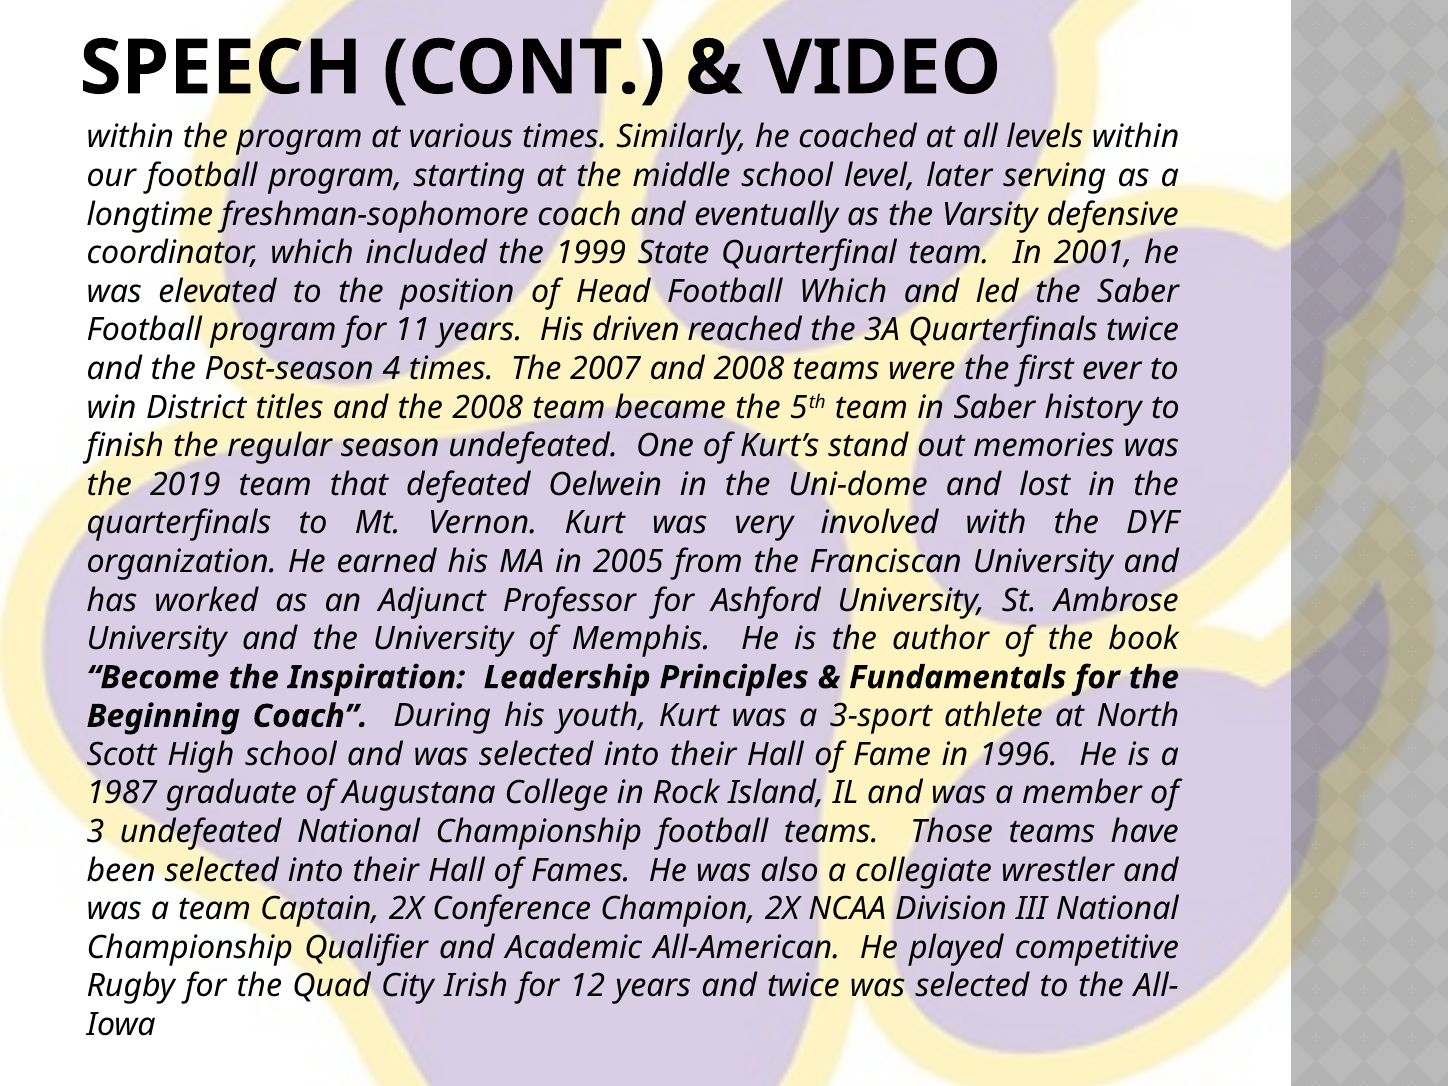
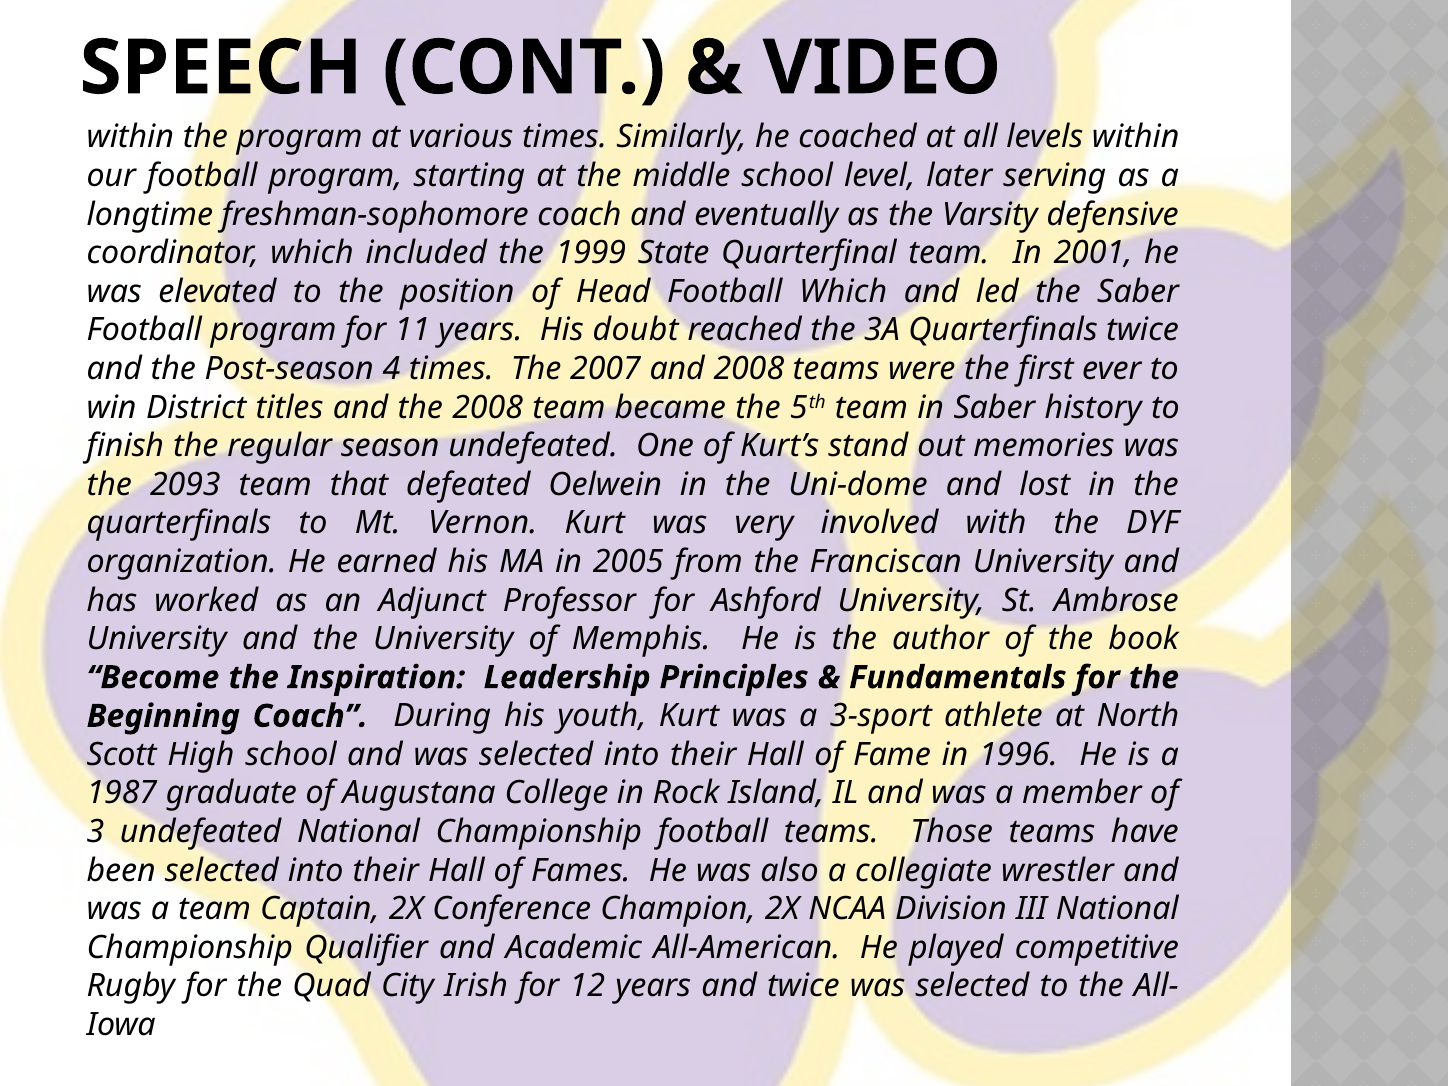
driven: driven -> doubt
2019: 2019 -> 2093
